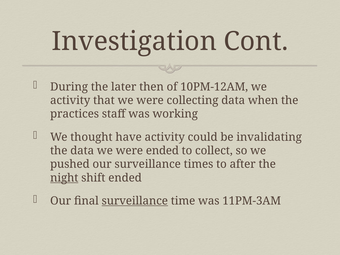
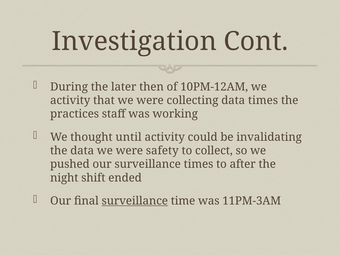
data when: when -> times
have: have -> until
were ended: ended -> safety
night underline: present -> none
